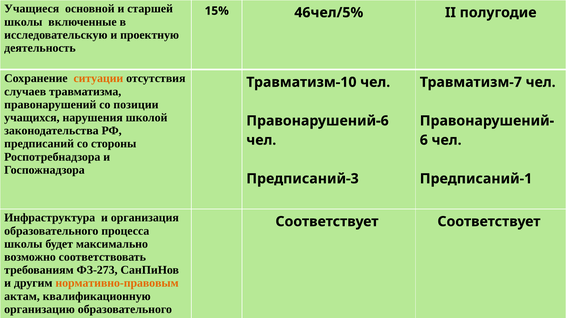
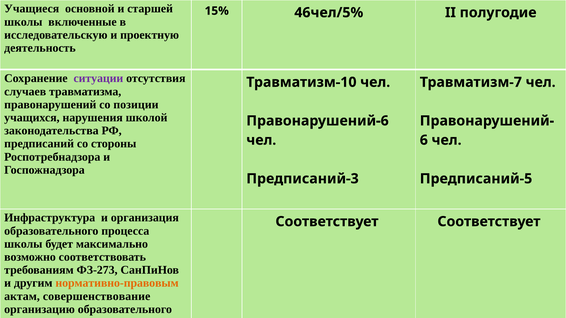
ситуации colour: orange -> purple
Предписаний-1: Предписаний-1 -> Предписаний-5
квалификационную: квалификационную -> совершенствование
